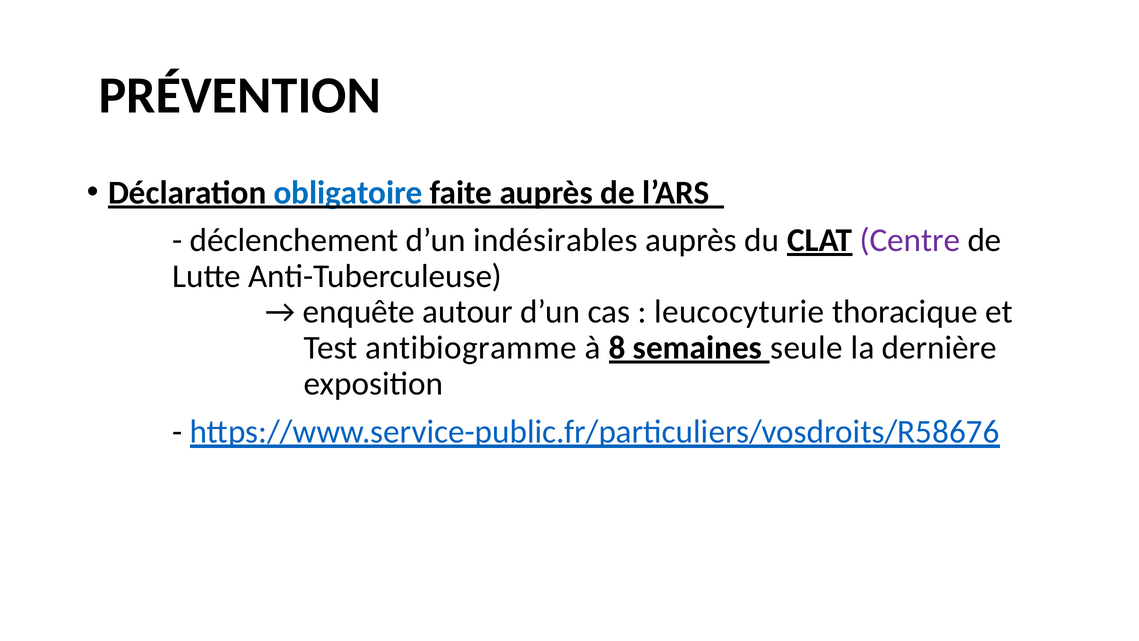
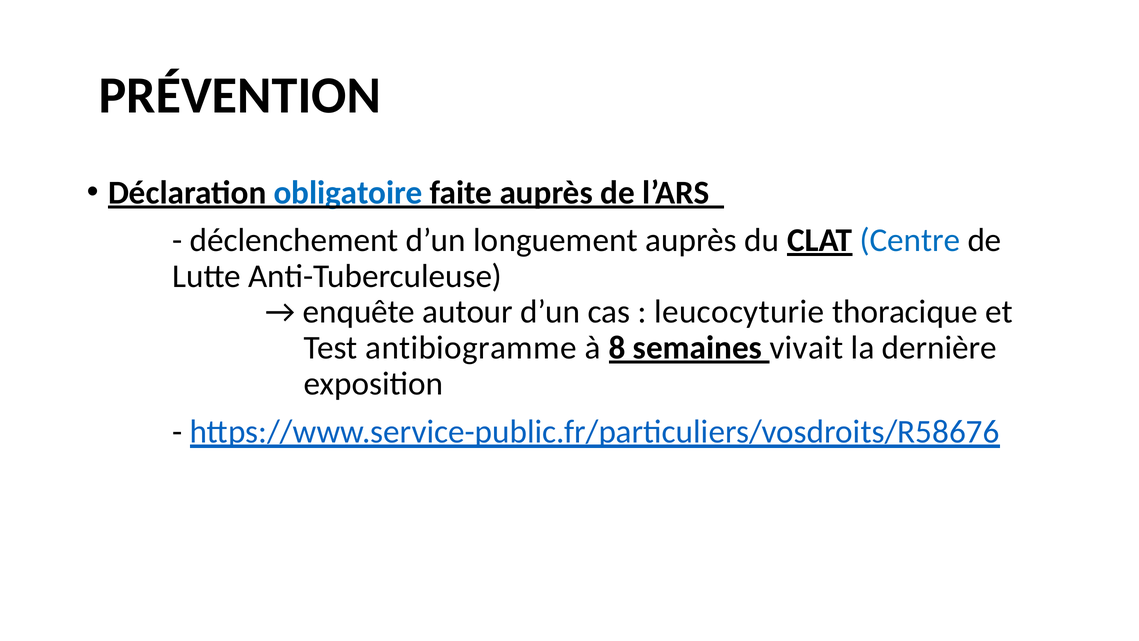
indésirables: indésirables -> longuement
Centre colour: purple -> blue
seule: seule -> vivait
